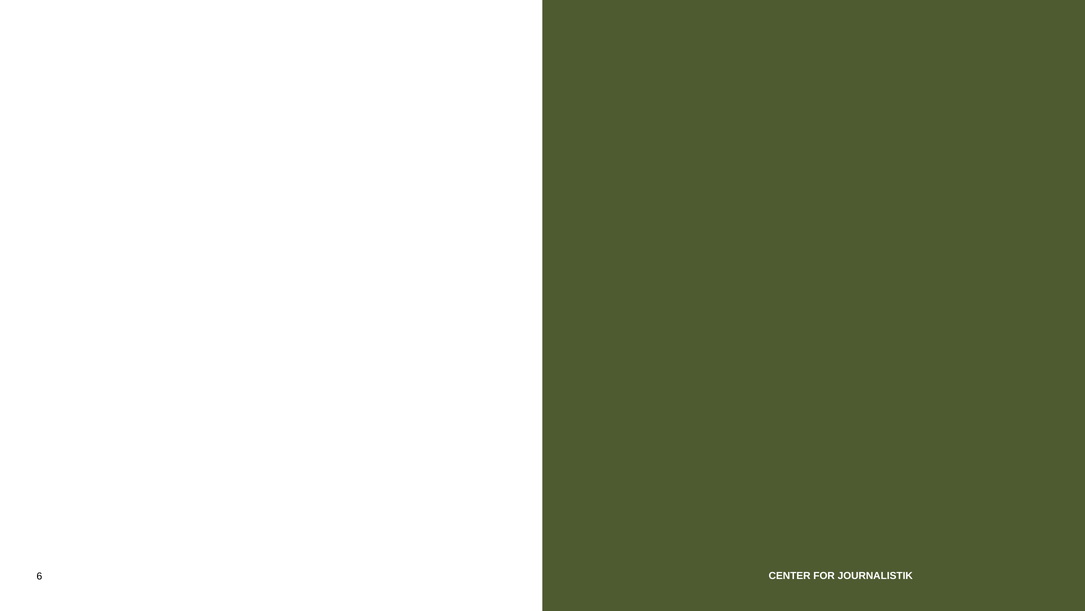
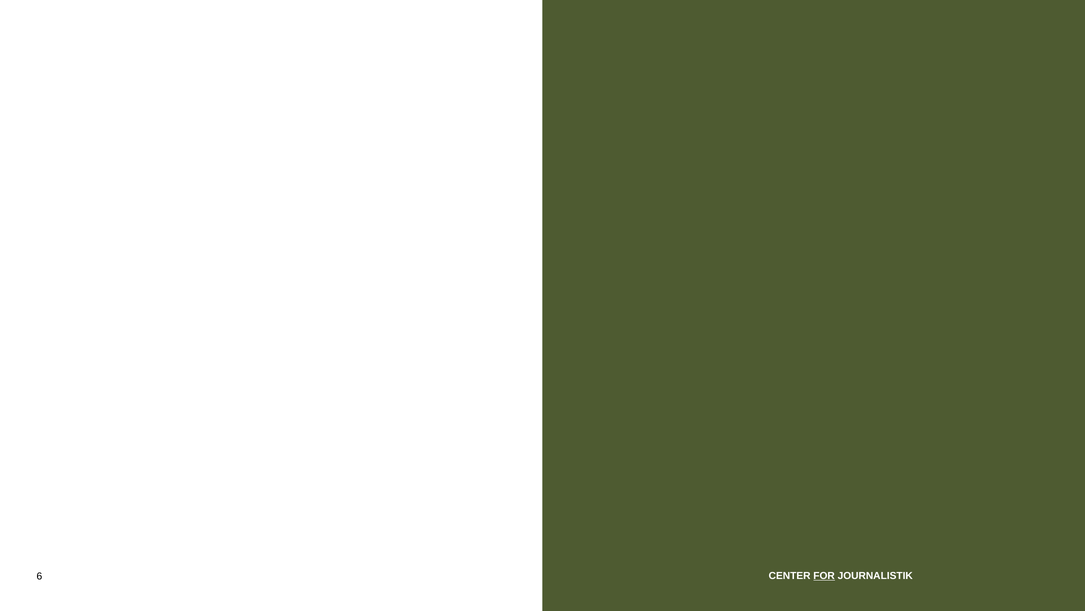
FOR underline: none -> present
